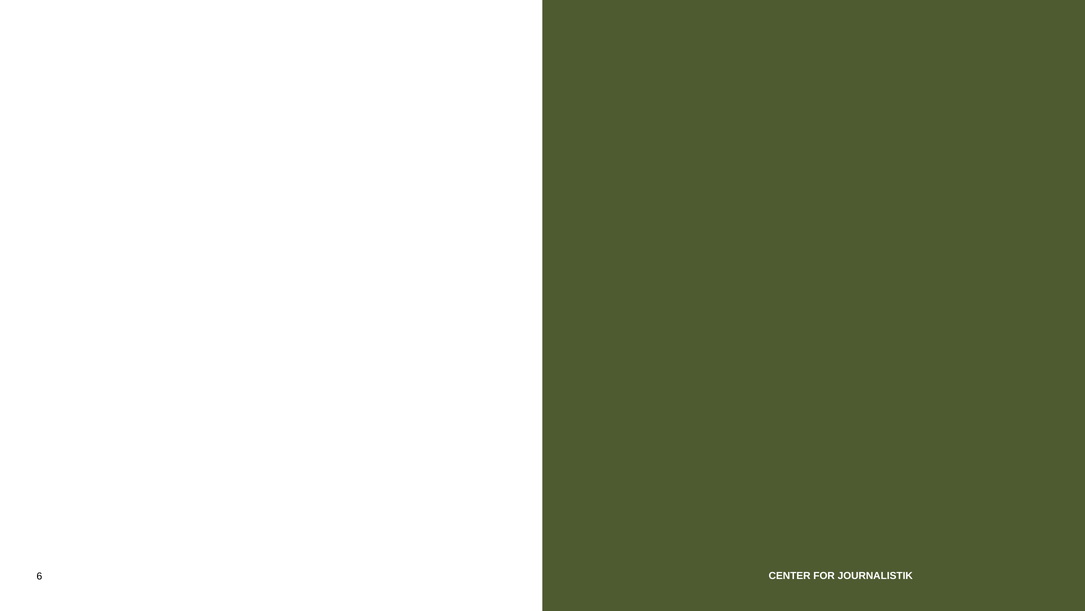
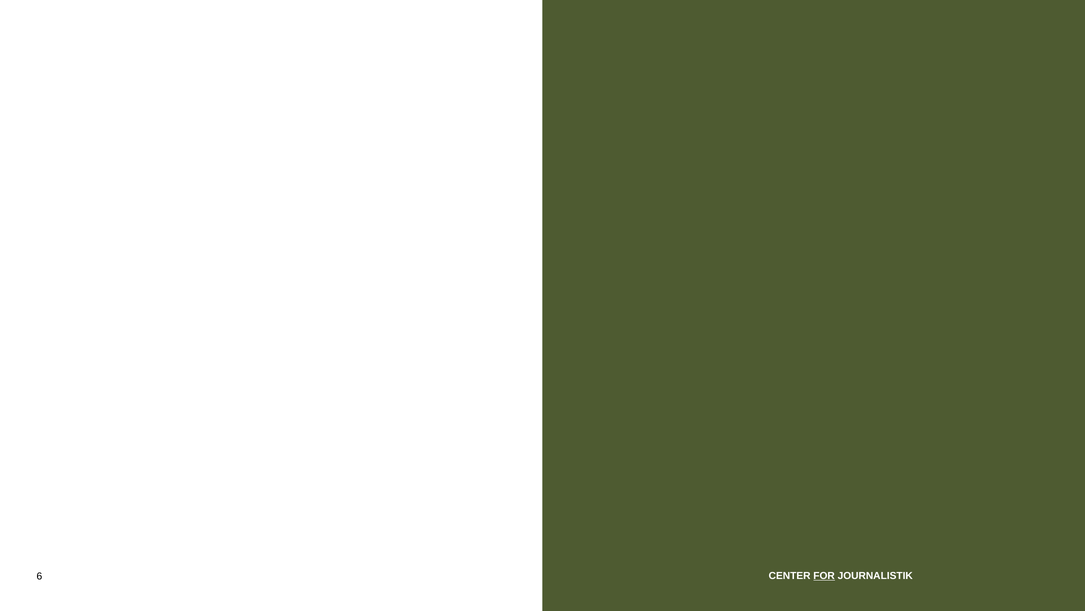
FOR underline: none -> present
